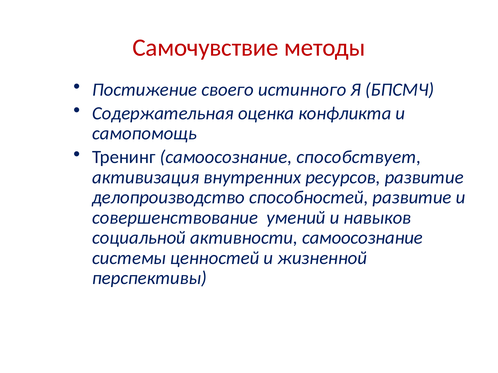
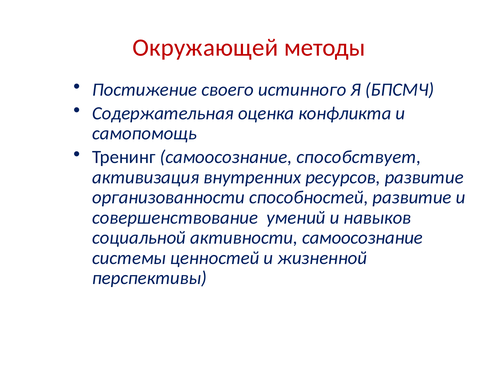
Самочувствие: Самочувствие -> Окружающей
делопроизводство: делопроизводство -> организованности
